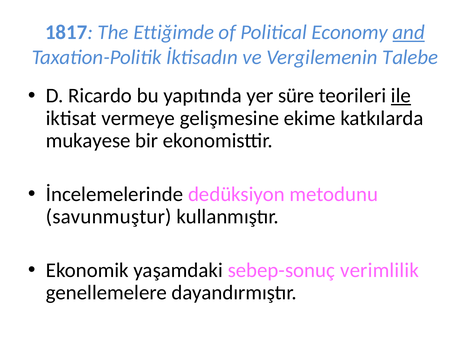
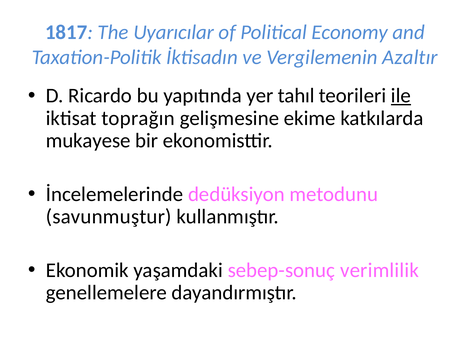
Ettiğimde: Ettiğimde -> Uyarıcılar
and underline: present -> none
Talebe: Talebe -> Azaltır
süre: süre -> tahıl
vermeye: vermeye -> toprağın
